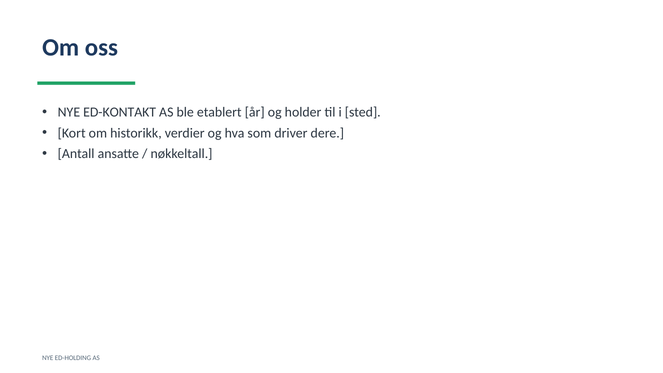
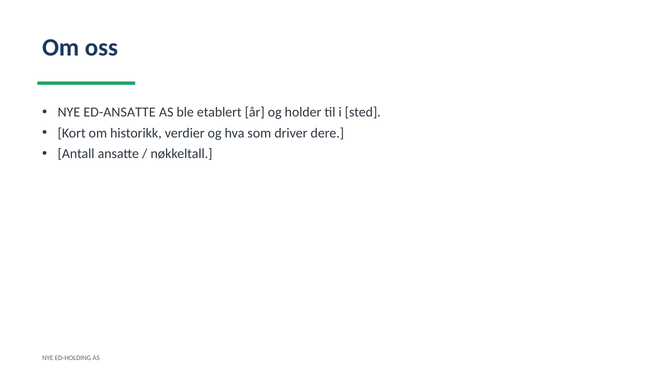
ED-KONTAKT: ED-KONTAKT -> ED-ANSATTE
